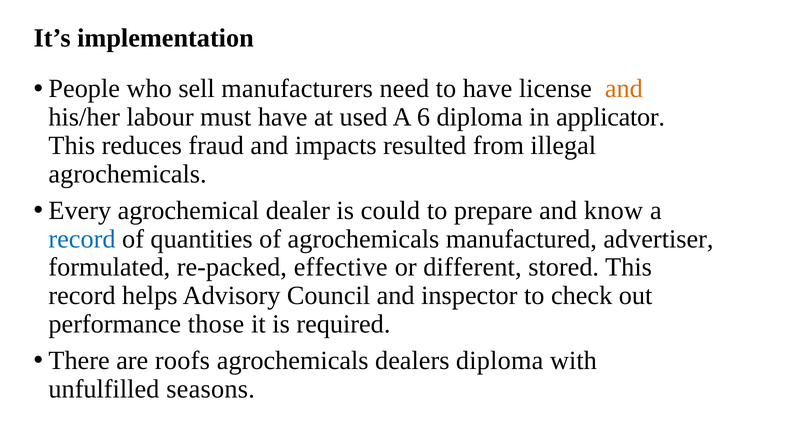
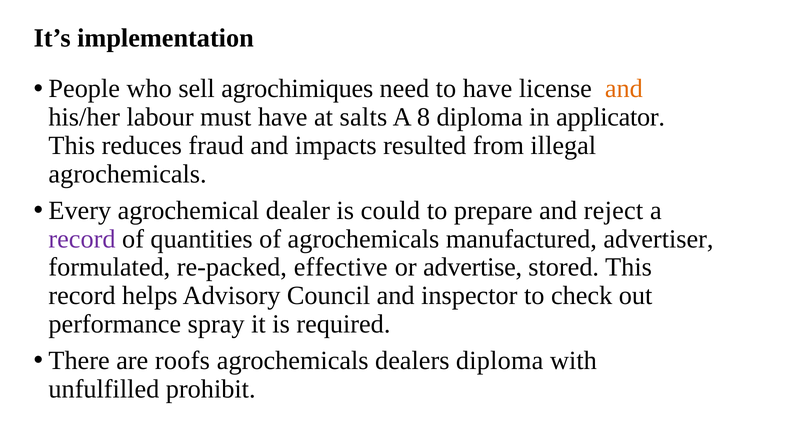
manufacturers: manufacturers -> agrochimiques
used: used -> salts
6: 6 -> 8
know: know -> reject
record at (82, 239) colour: blue -> purple
different: different -> advertise
those: those -> spray
seasons: seasons -> prohibit
